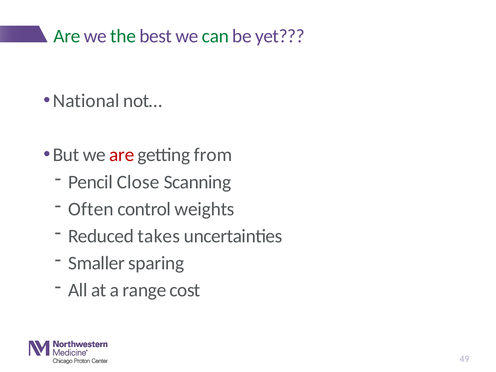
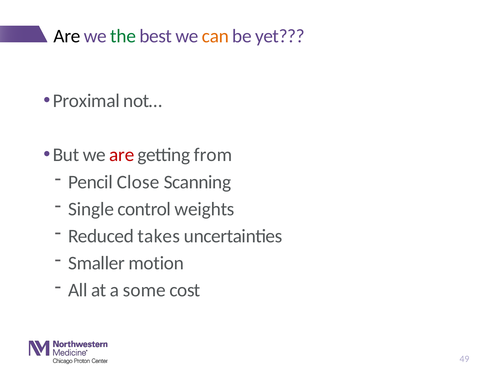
Are at (67, 36) colour: green -> black
can colour: green -> orange
National: National -> Proximal
Often: Often -> Single
sparing: sparing -> motion
range: range -> some
